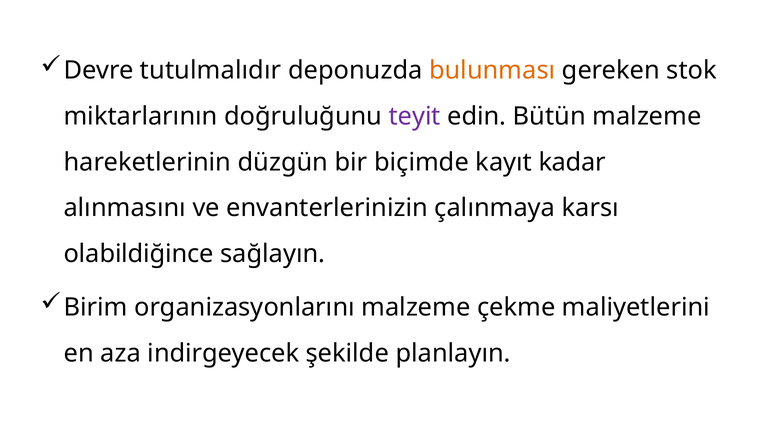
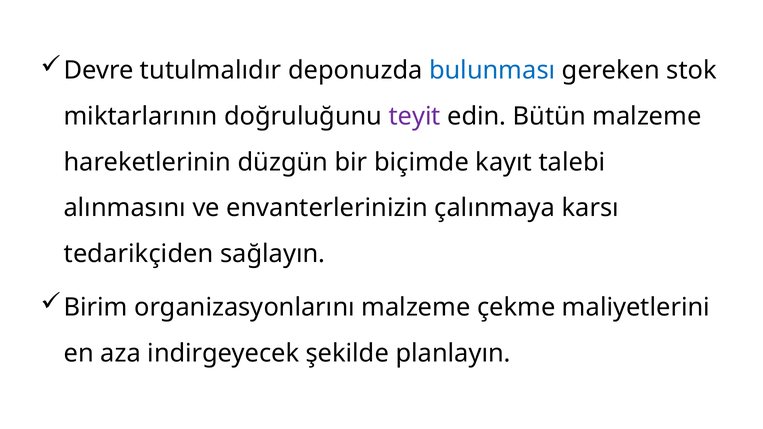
bulunması colour: orange -> blue
kadar: kadar -> talebi
olabildiğince: olabildiğince -> tedarikçiden
